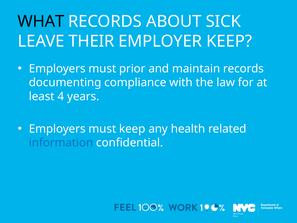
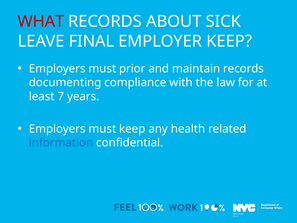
WHAT colour: black -> red
THEIR: THEIR -> FINAL
4: 4 -> 7
